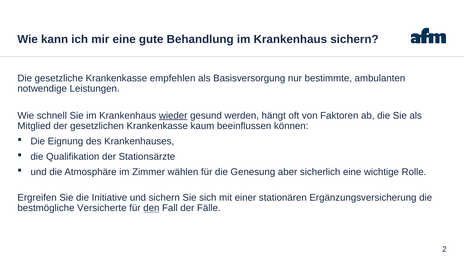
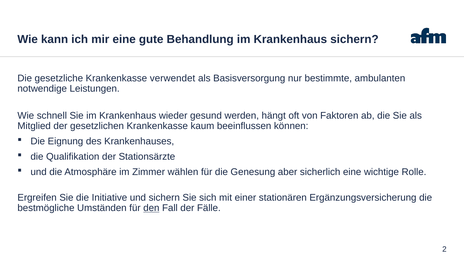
empfehlen: empfehlen -> verwendet
wieder underline: present -> none
Versicherte: Versicherte -> Umständen
